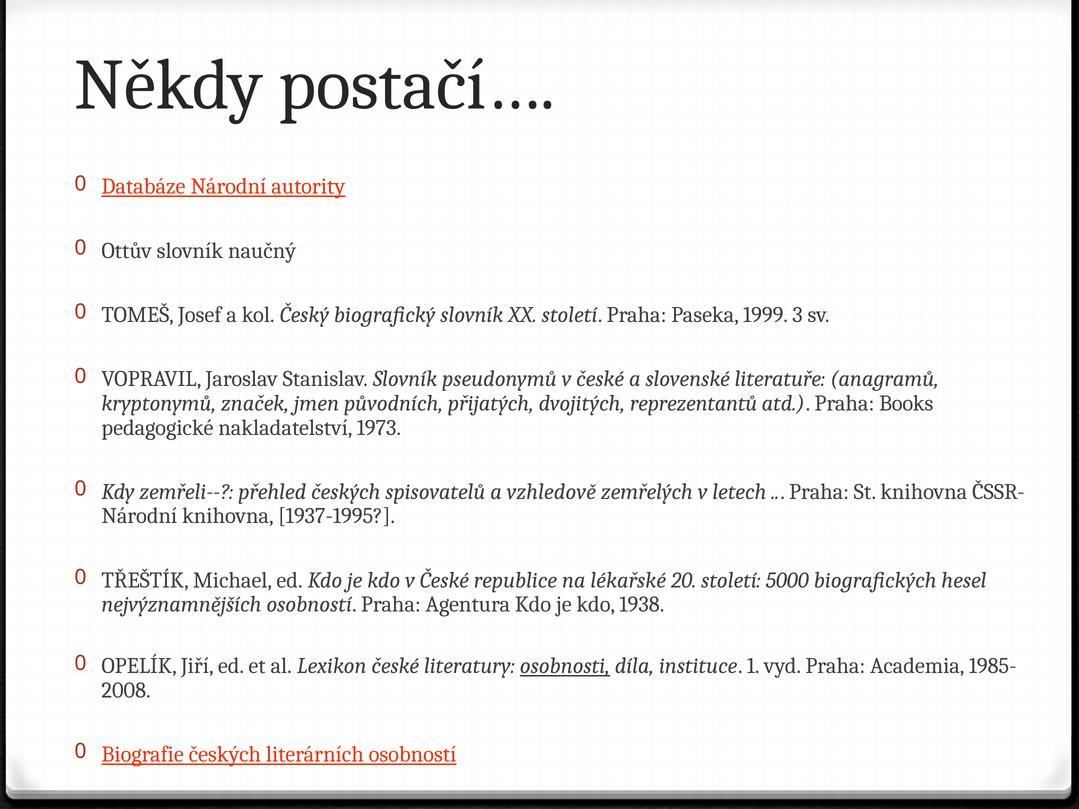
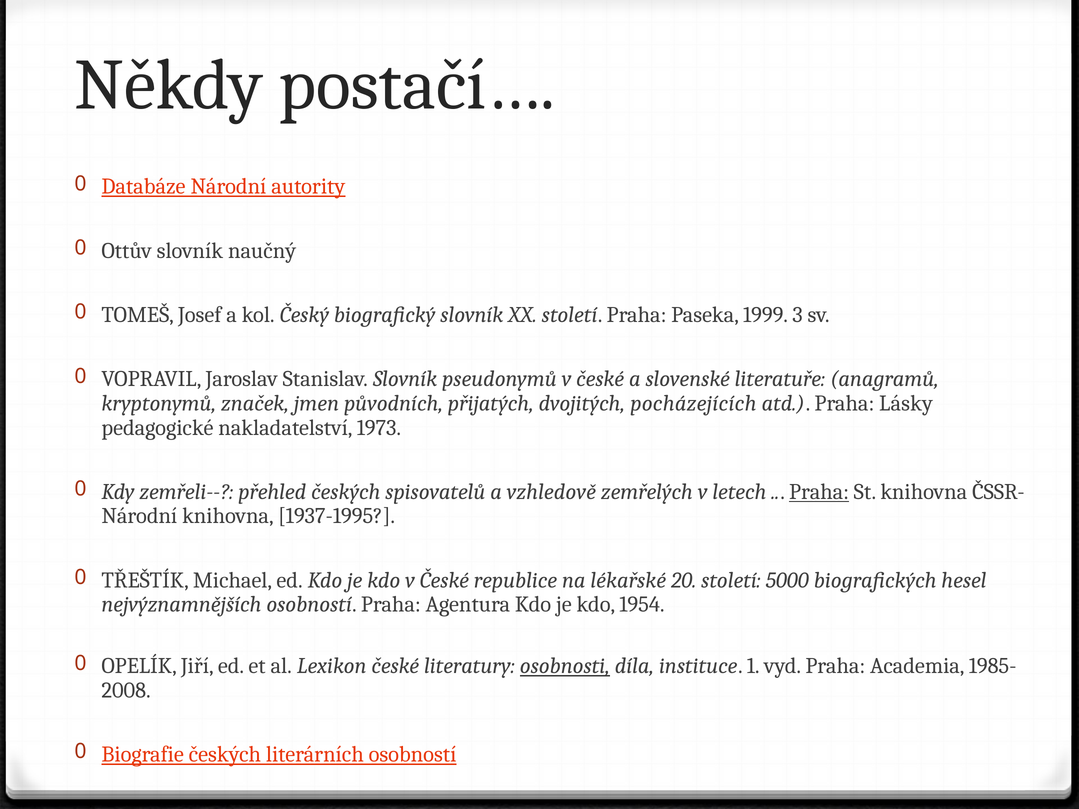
reprezentantů: reprezentantů -> pocházejících
Books: Books -> Lásky
Praha at (819, 492) underline: none -> present
1938: 1938 -> 1954
